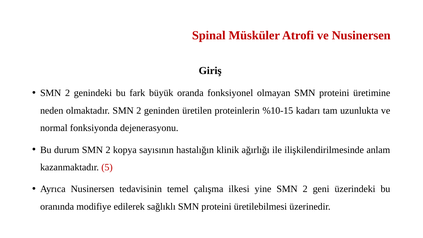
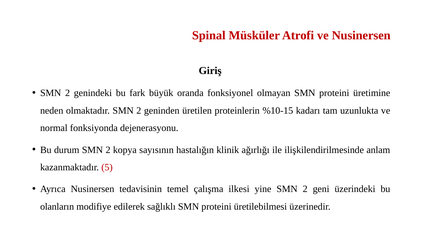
oranında: oranında -> olanların
